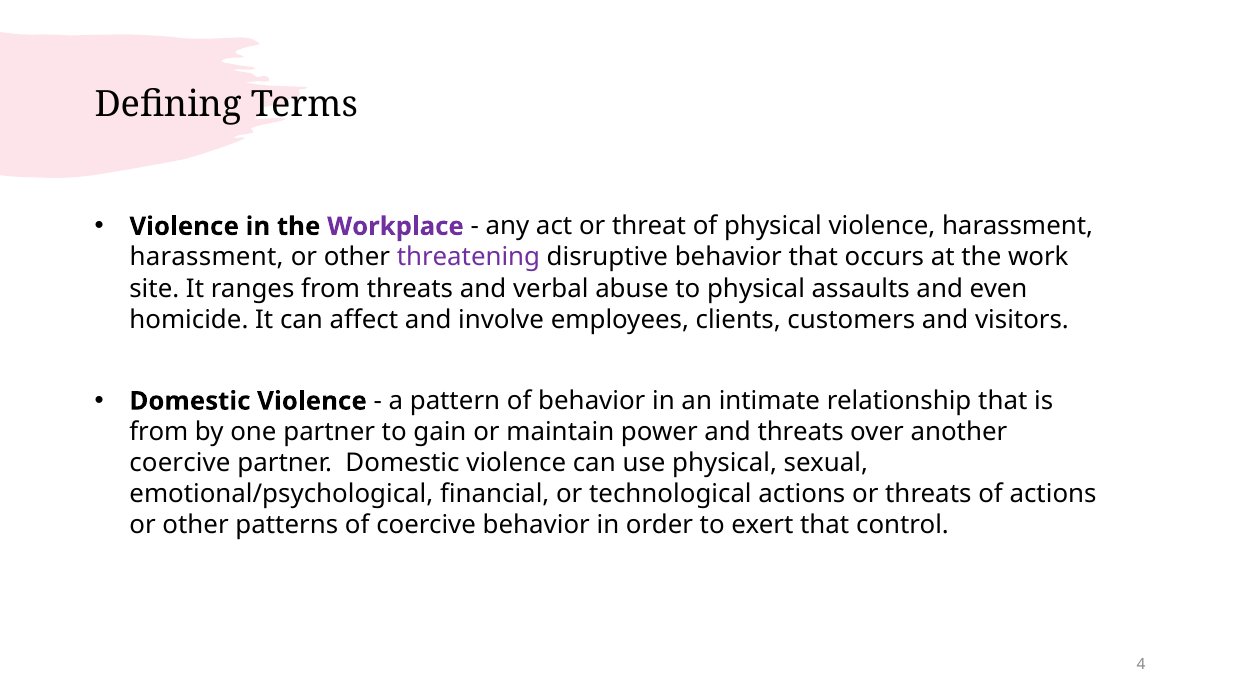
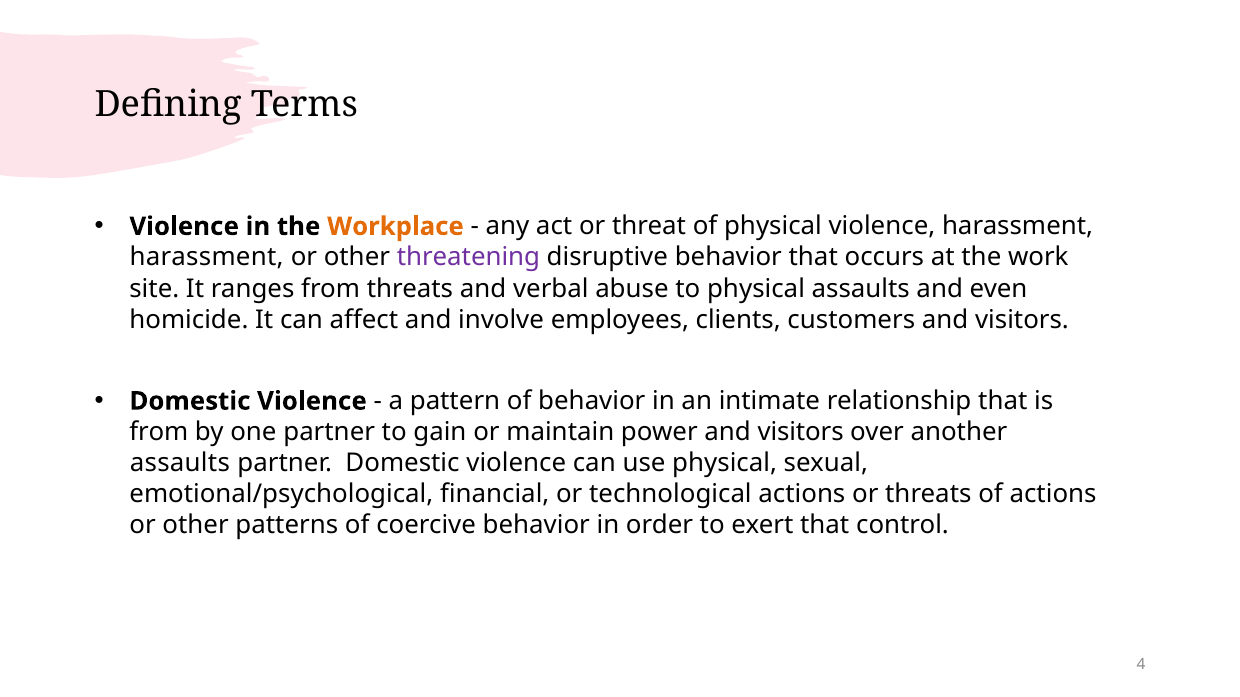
Workplace colour: purple -> orange
power and threats: threats -> visitors
coercive at (180, 463): coercive -> assaults
